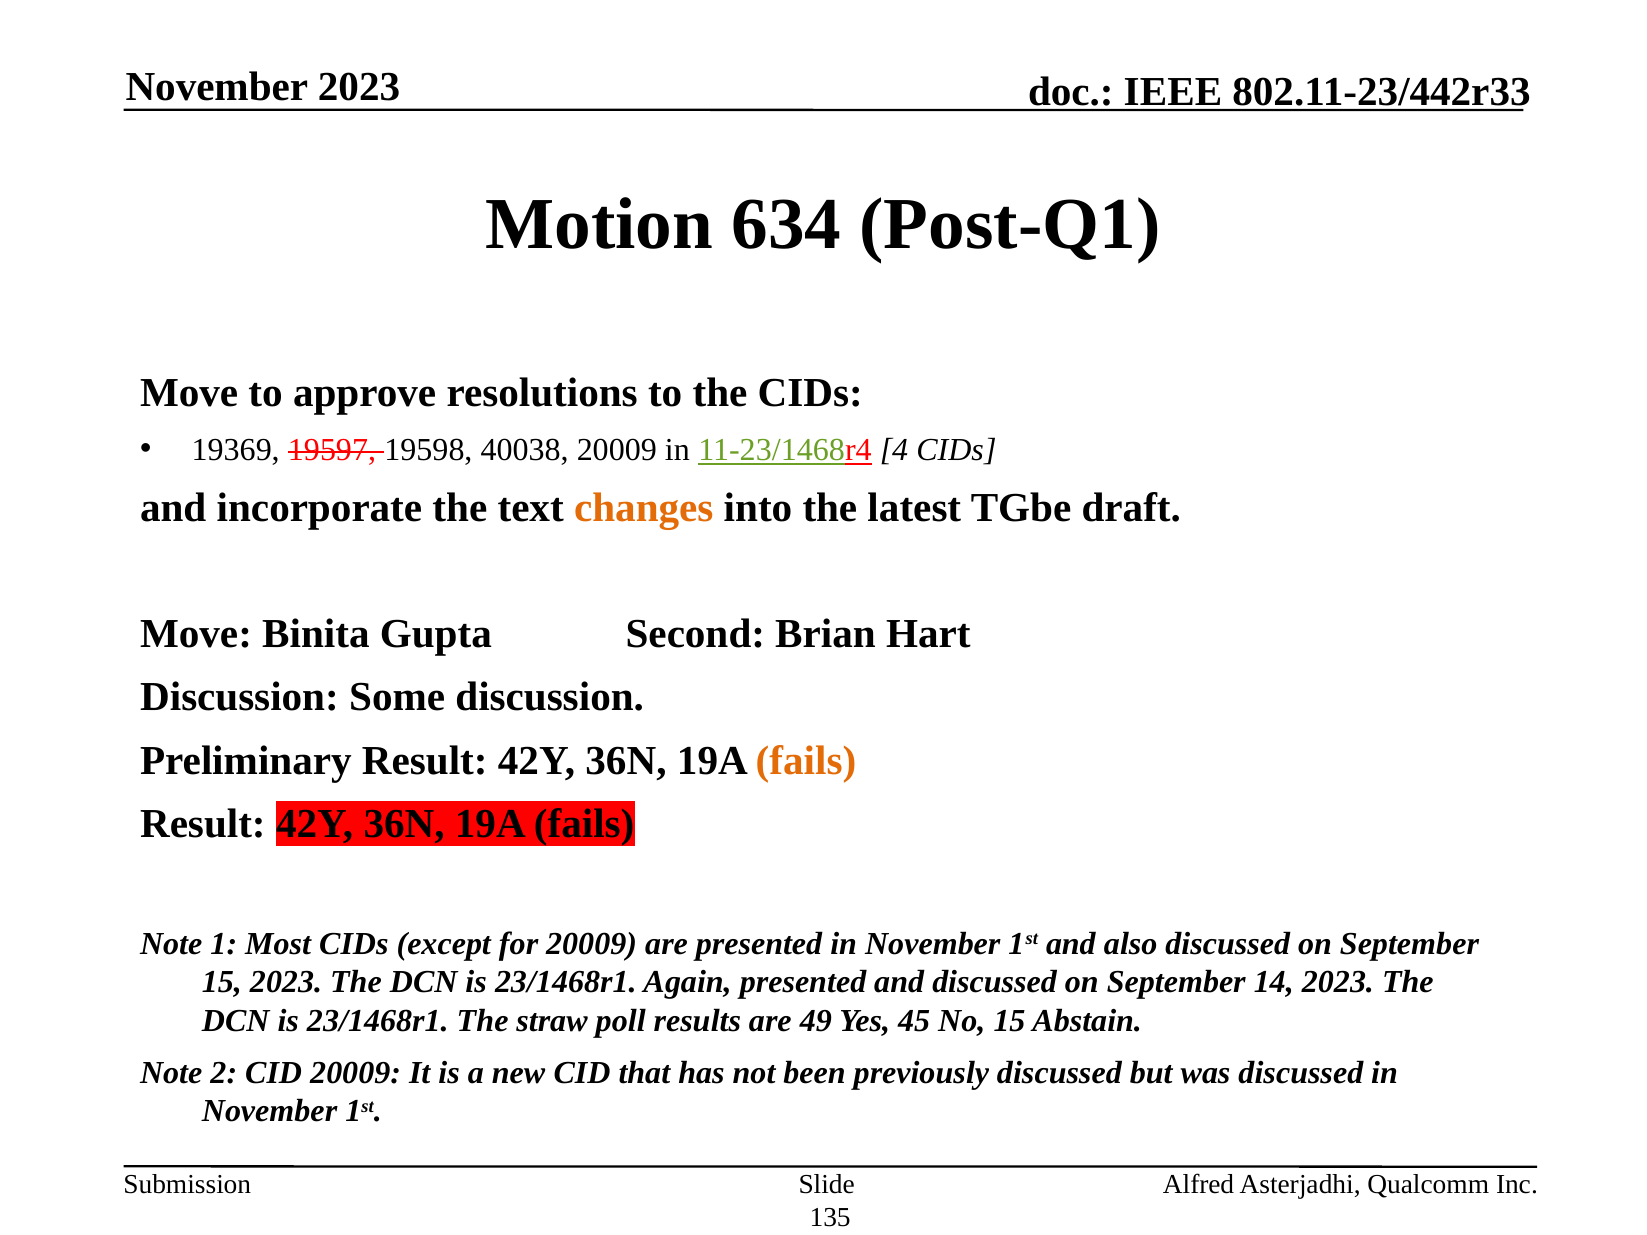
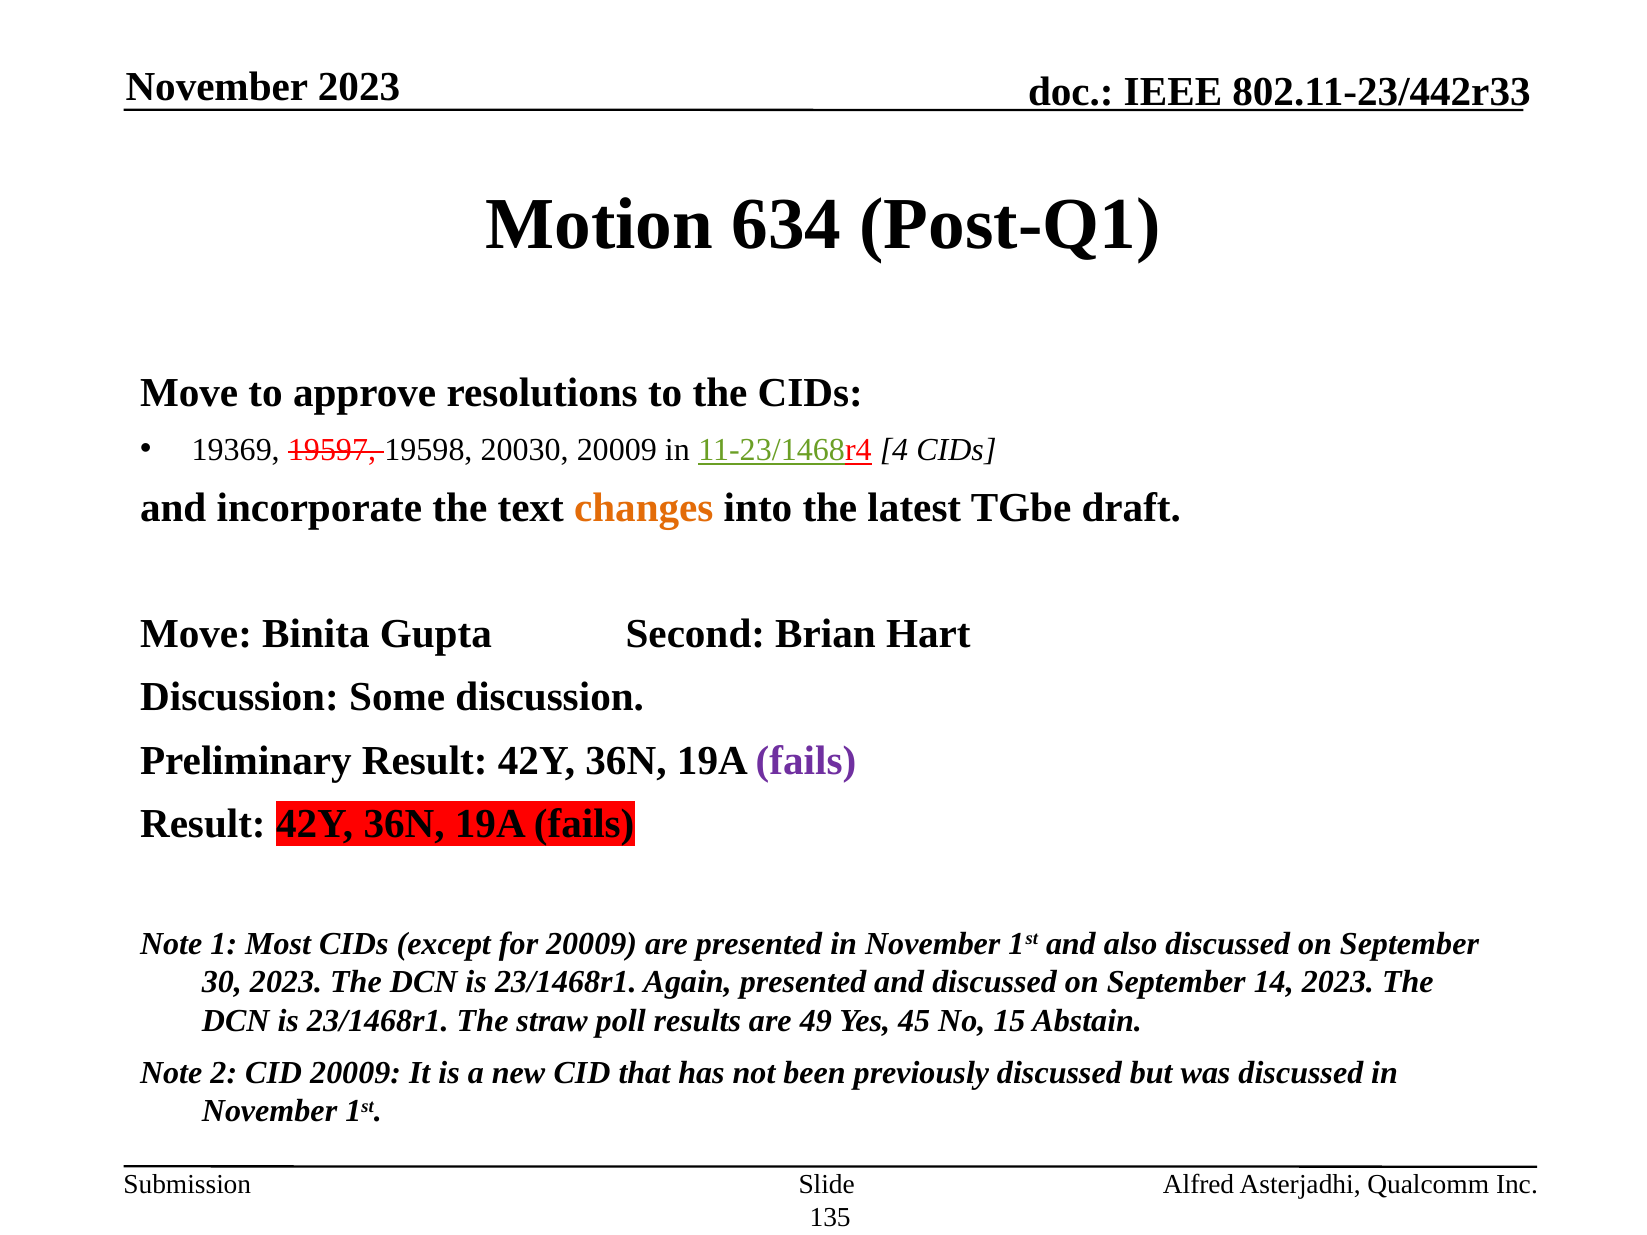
40038: 40038 -> 20030
fails at (806, 761) colour: orange -> purple
15 at (222, 982): 15 -> 30
